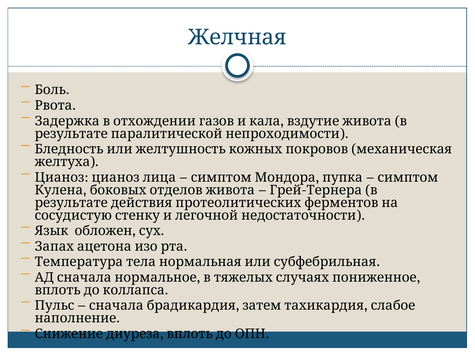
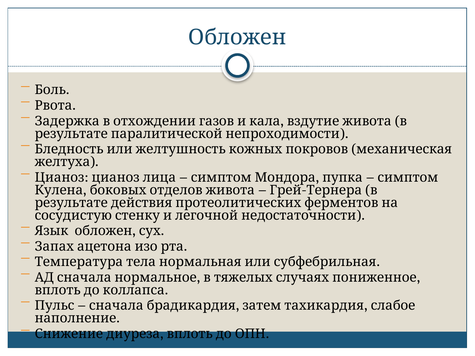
Желчная at (237, 37): Желчная -> Обложен
